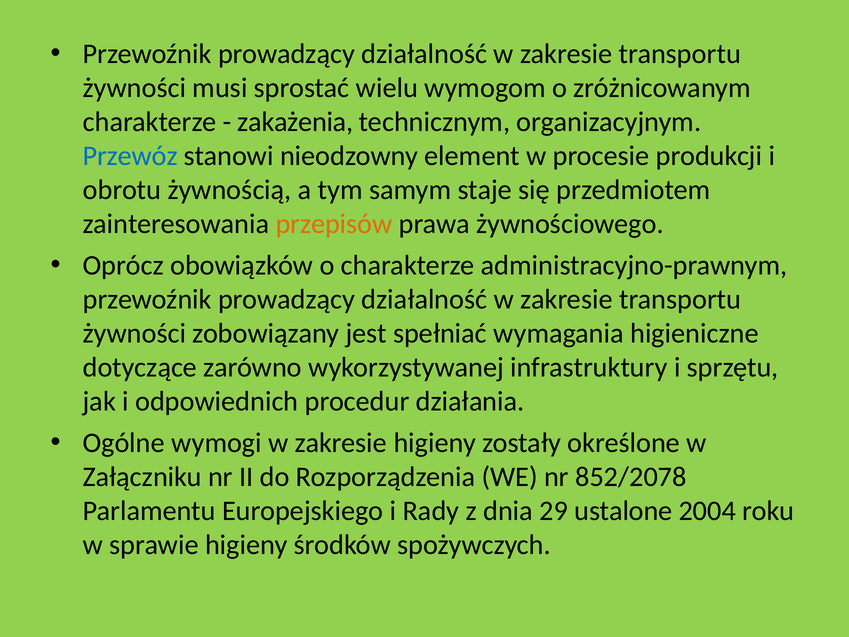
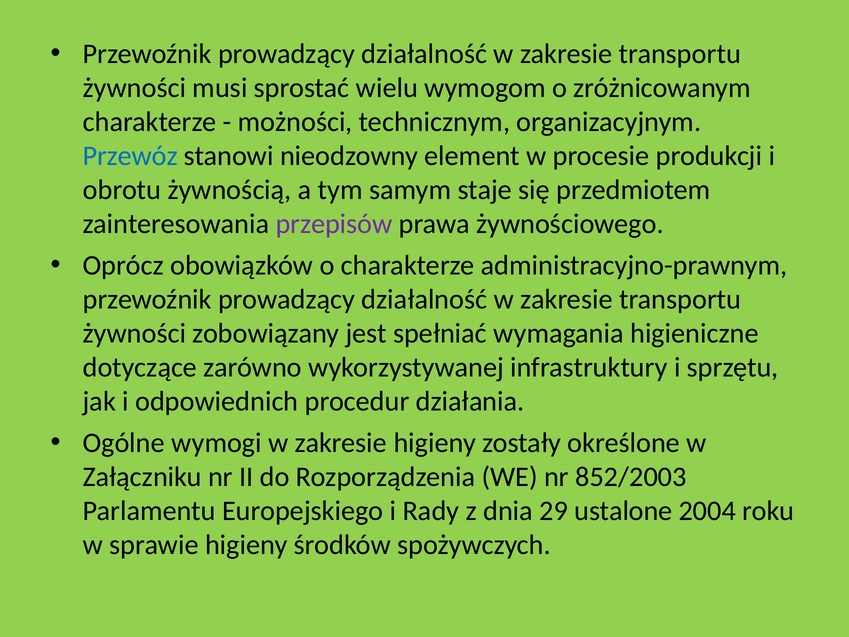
zakażenia: zakażenia -> możności
przepisów colour: orange -> purple
852/2078: 852/2078 -> 852/2003
